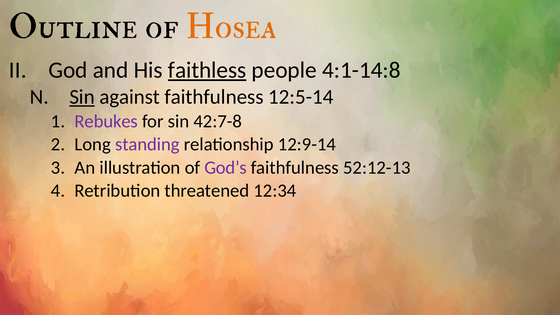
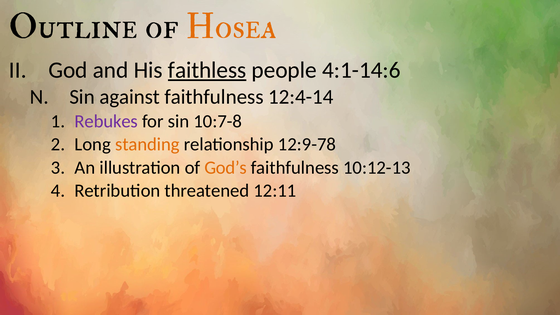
4:1-14:8: 4:1-14:8 -> 4:1-14:6
Sin at (82, 97) underline: present -> none
12:5-14: 12:5-14 -> 12:4-14
42:7-8: 42:7-8 -> 10:7-8
standing colour: purple -> orange
12:9-14: 12:9-14 -> 12:9-78
God’s colour: purple -> orange
52:12-13: 52:12-13 -> 10:12-13
12:34: 12:34 -> 12:11
